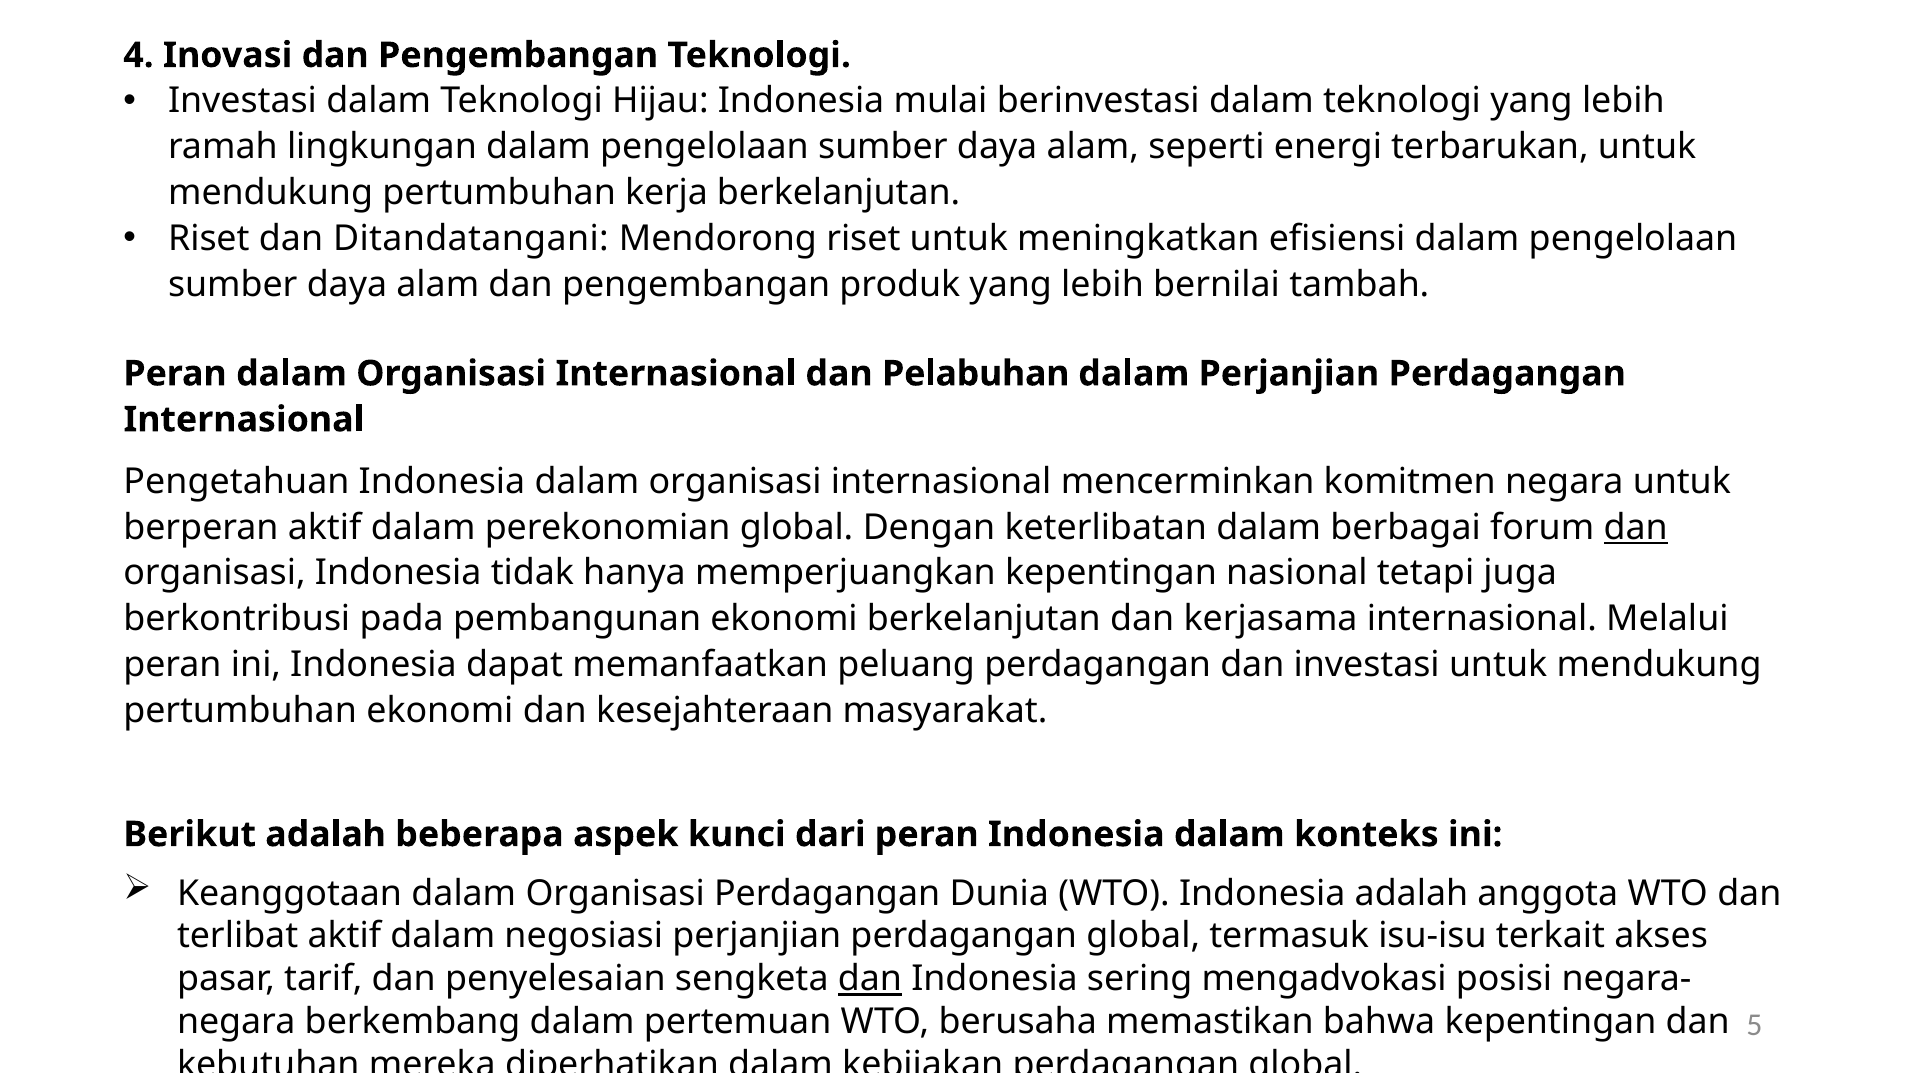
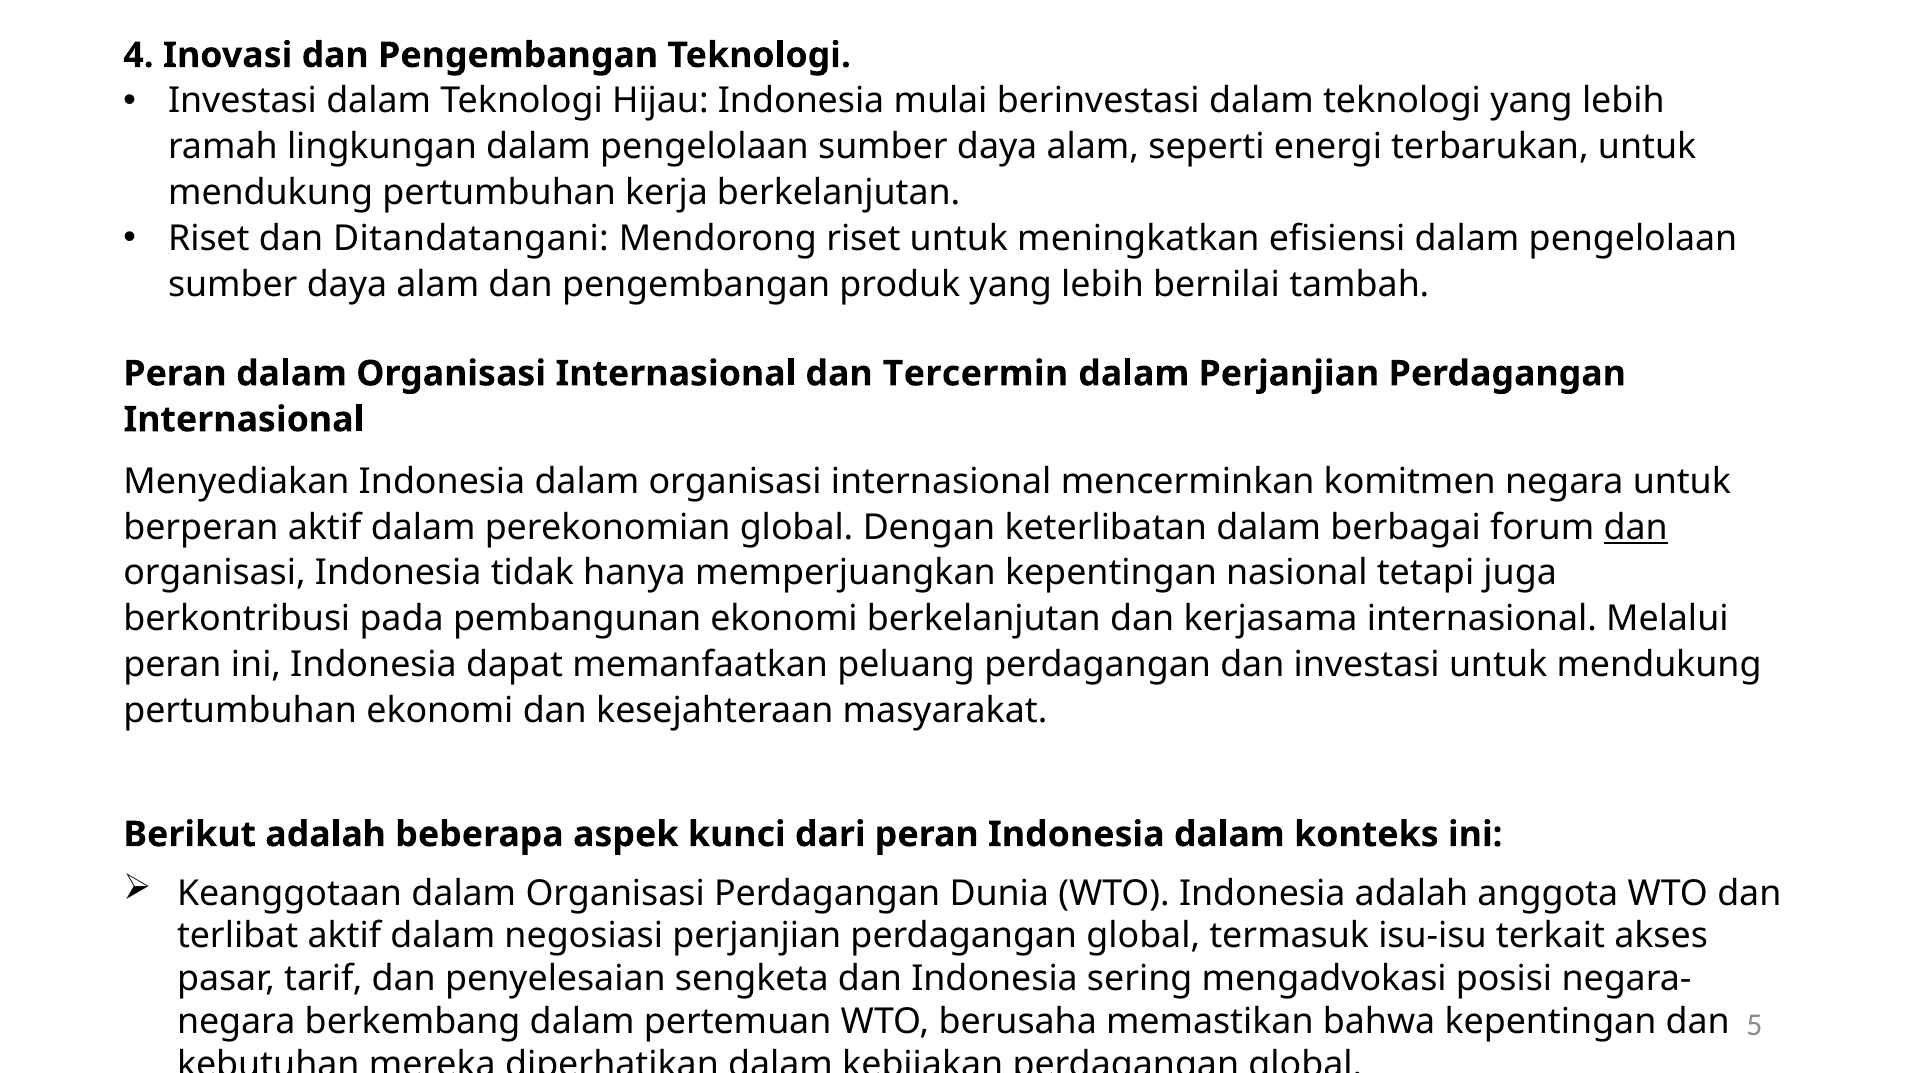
Pelabuhan: Pelabuhan -> Tercermin
Pengetahuan: Pengetahuan -> Menyediakan
dan at (870, 979) underline: present -> none
